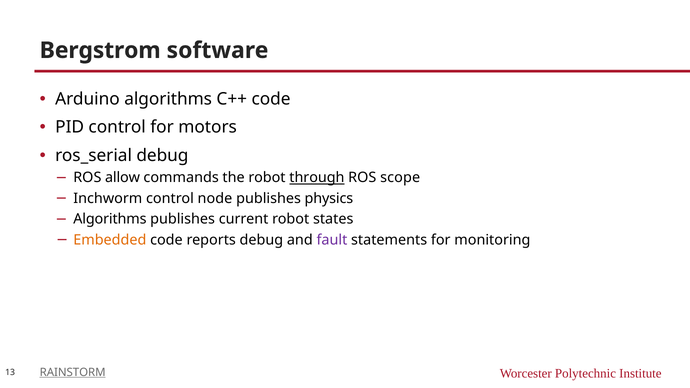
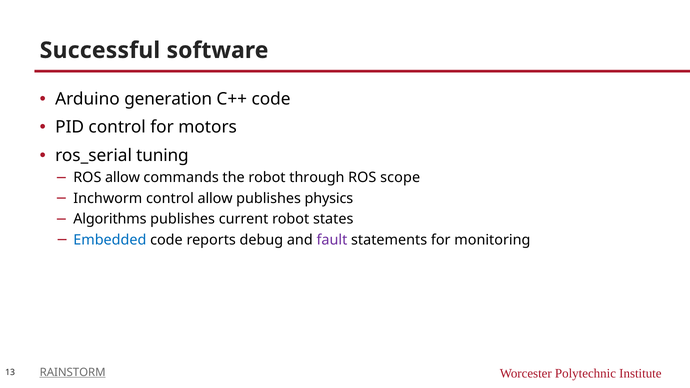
Bergstrom: Bergstrom -> Successful
Arduino algorithms: algorithms -> generation
ros_serial debug: debug -> tuning
through underline: present -> none
control node: node -> allow
Embedded colour: orange -> blue
